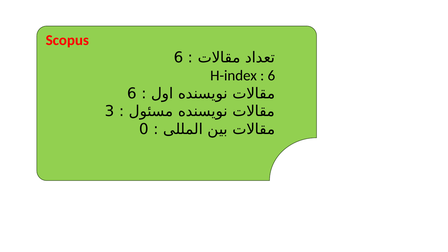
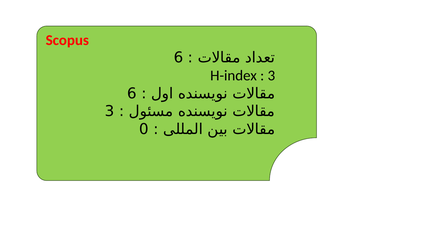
6 at (271, 76): 6 -> 3
